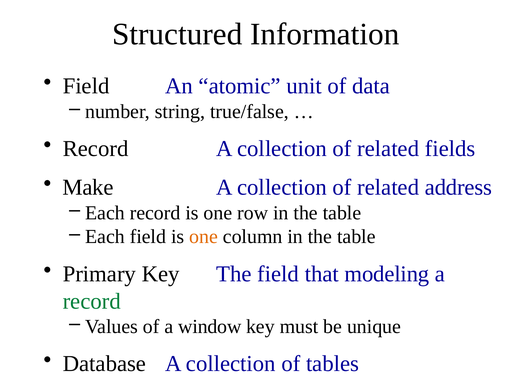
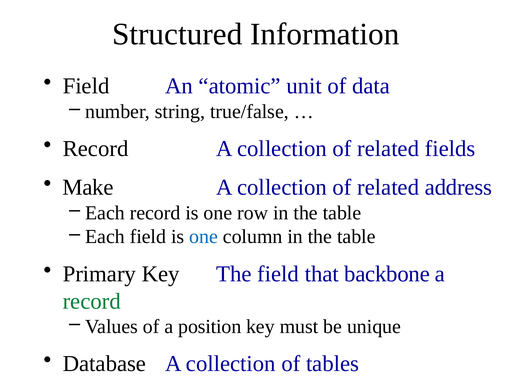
one at (204, 237) colour: orange -> blue
modeling: modeling -> backbone
window: window -> position
